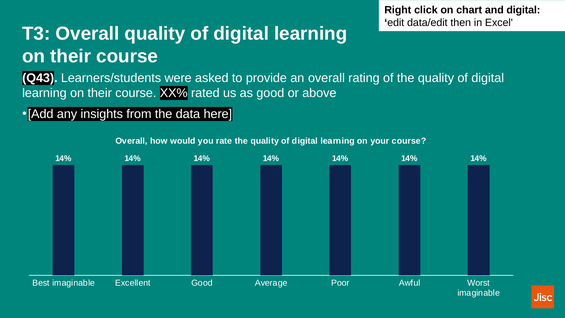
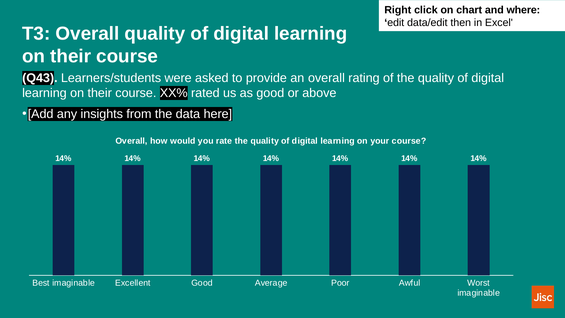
and digital: digital -> where
